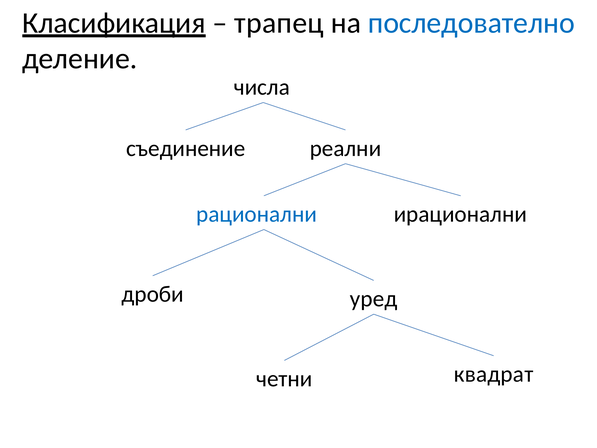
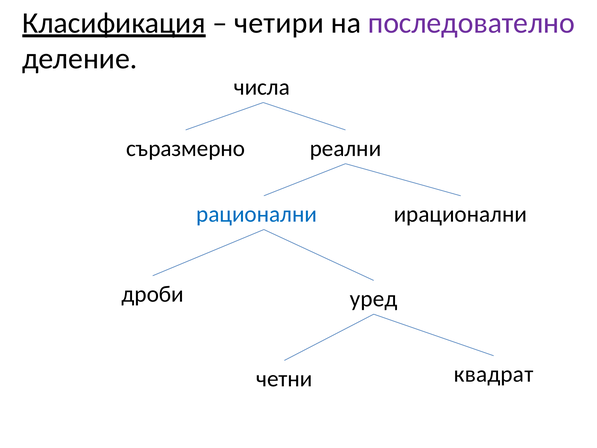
трапец: трапец -> четири
последователно colour: blue -> purple
съединение: съединение -> съразмерно
